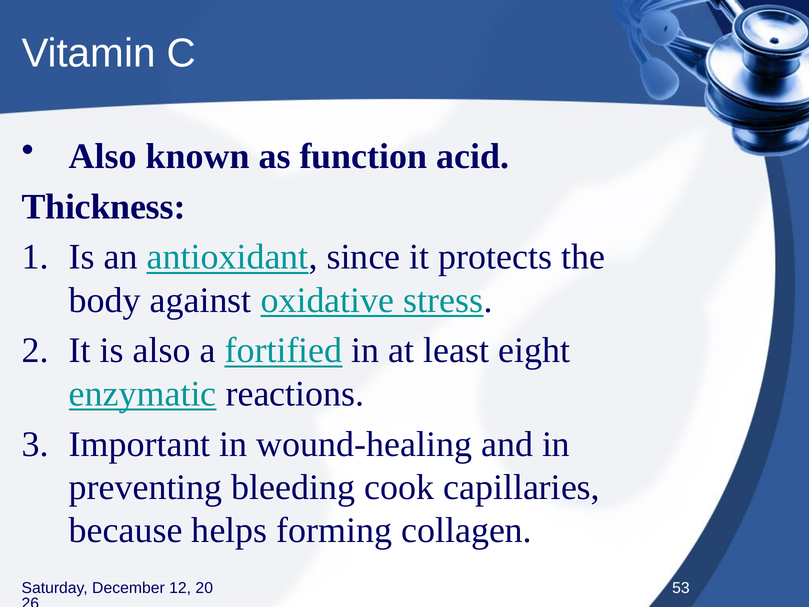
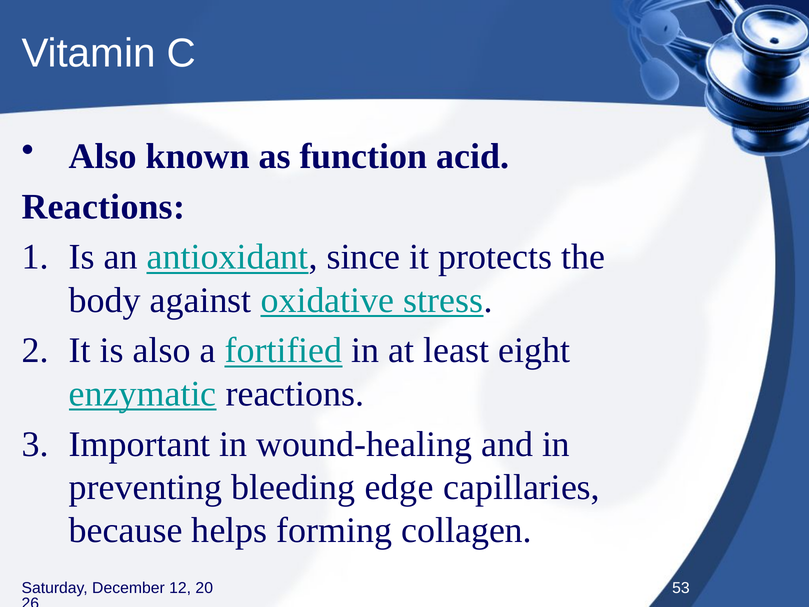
Thickness at (104, 207): Thickness -> Reactions
cook: cook -> edge
